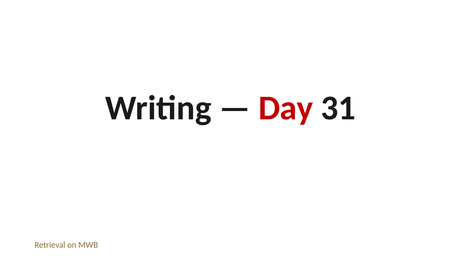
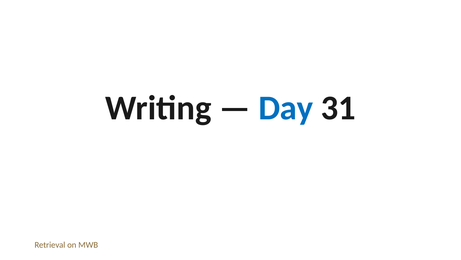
Day colour: red -> blue
